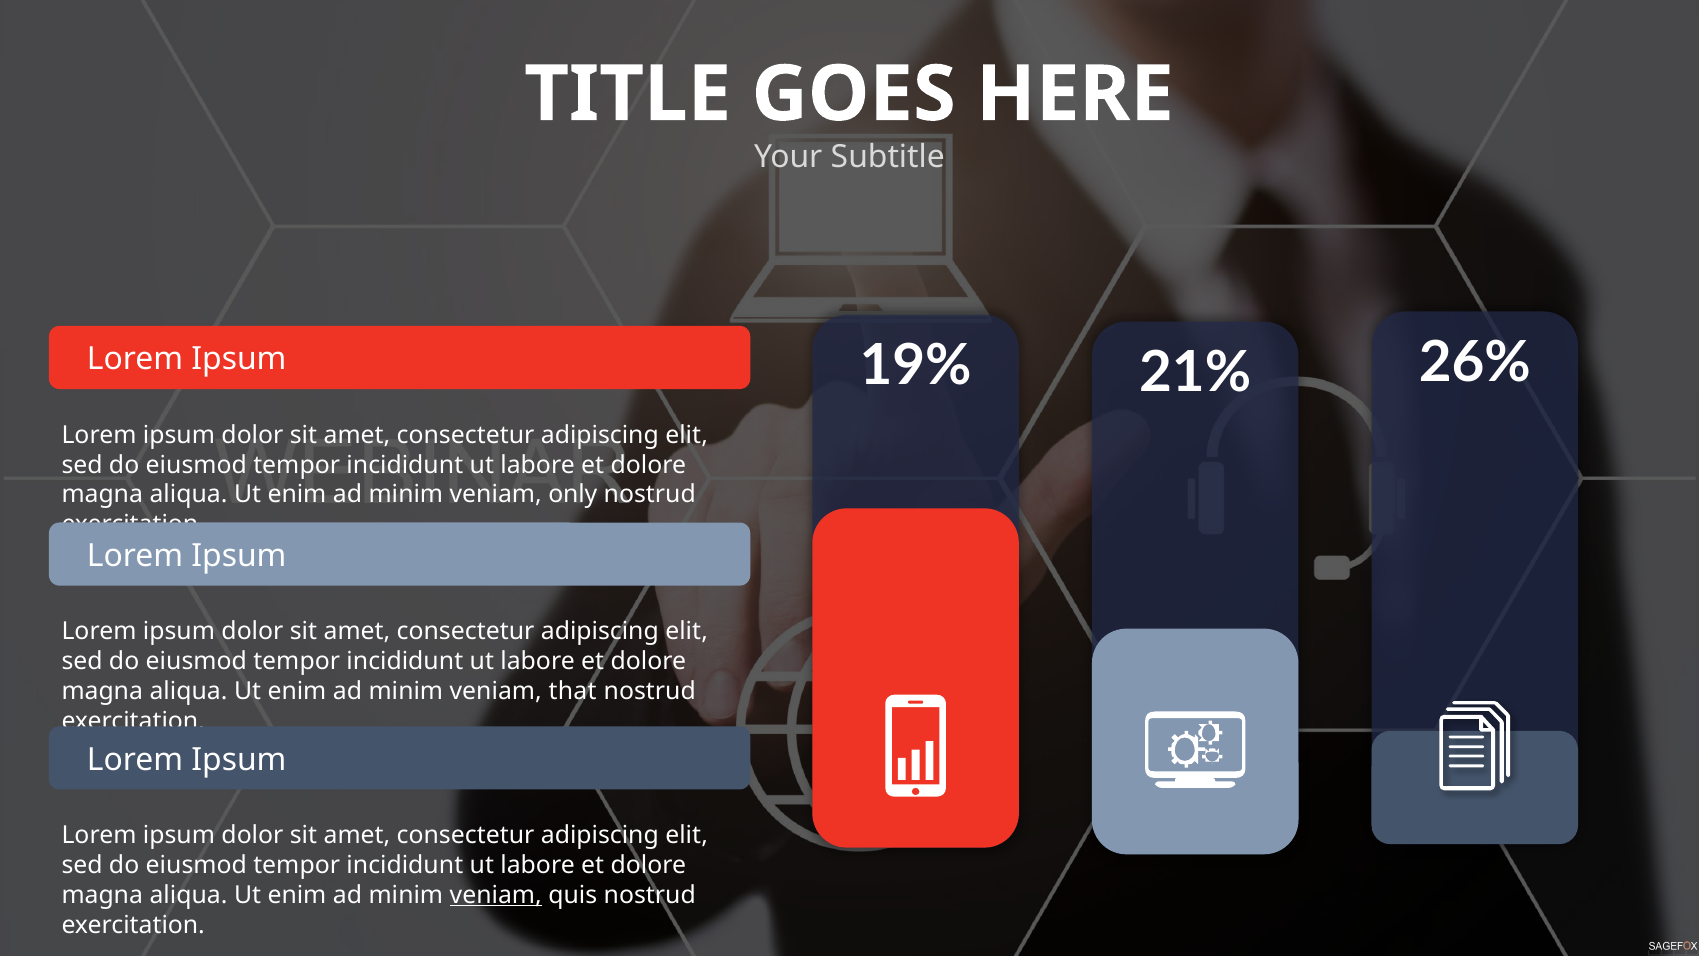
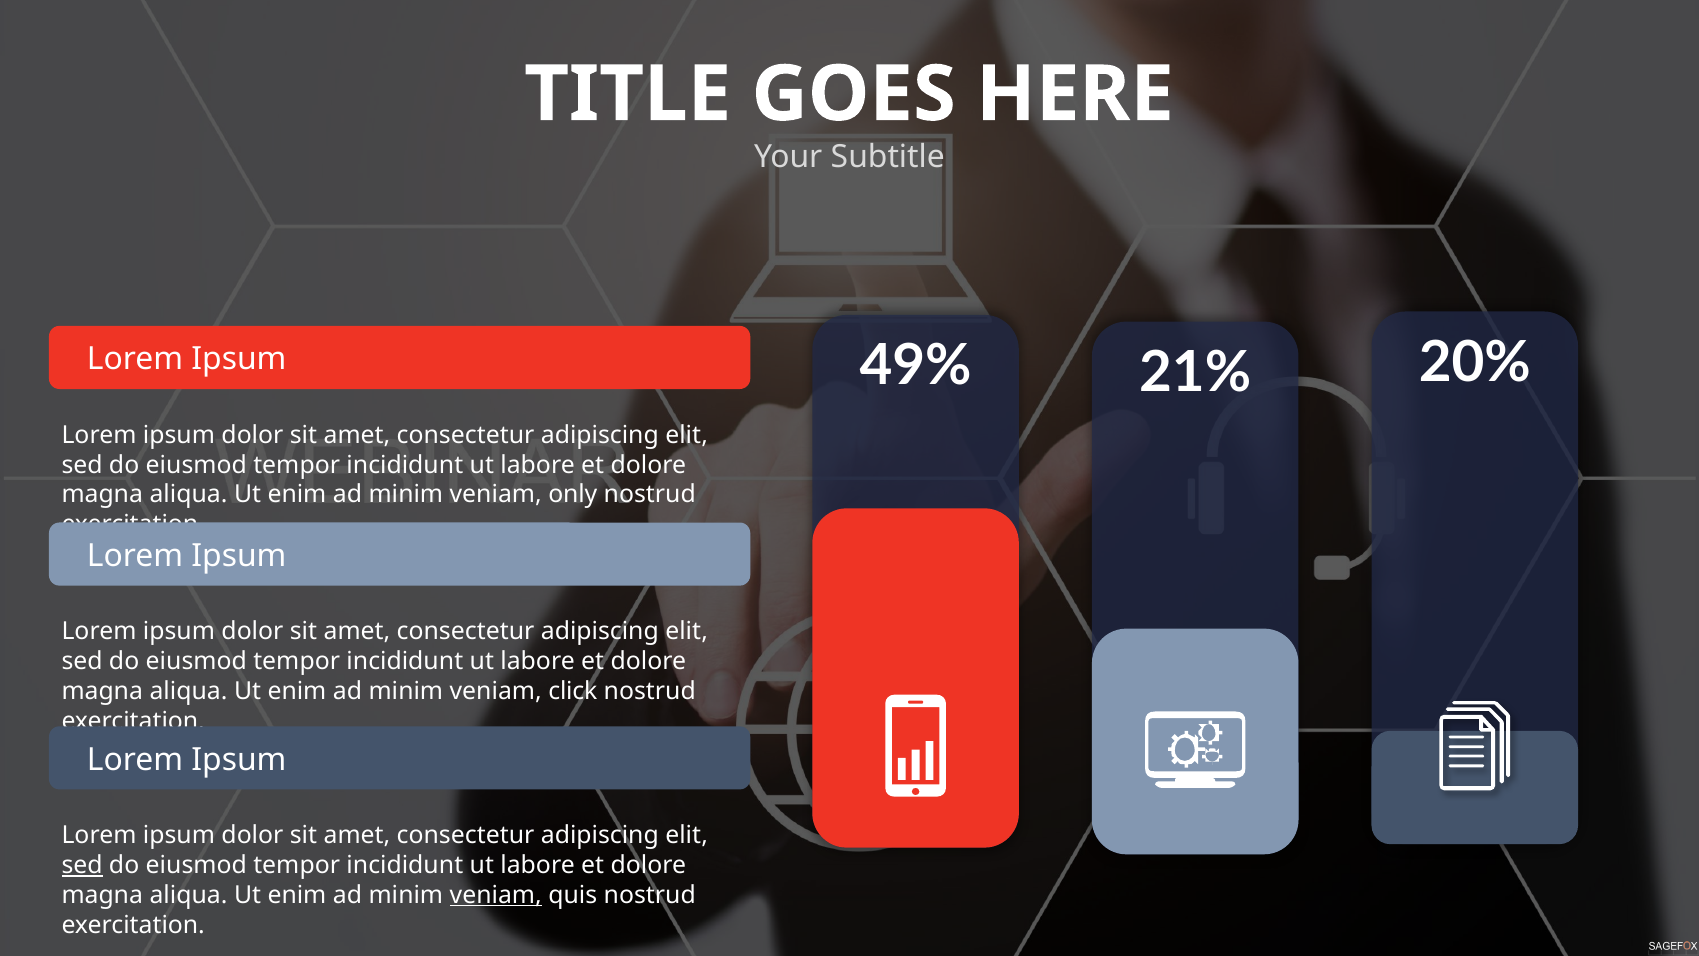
26%: 26% -> 20%
19%: 19% -> 49%
that: that -> click
sed at (82, 865) underline: none -> present
